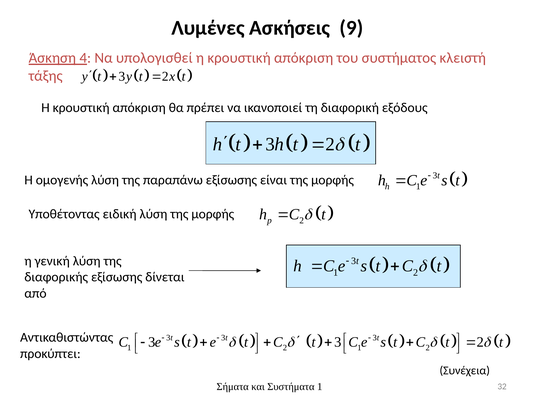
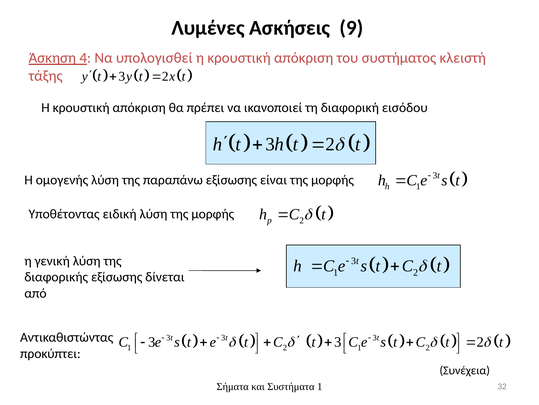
εξόδους: εξόδους -> εισόδου
